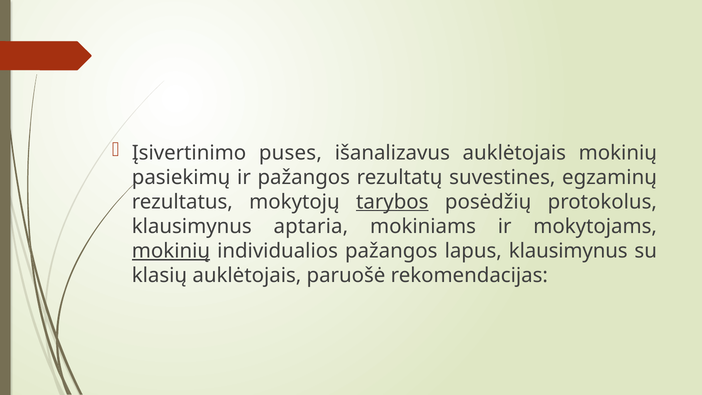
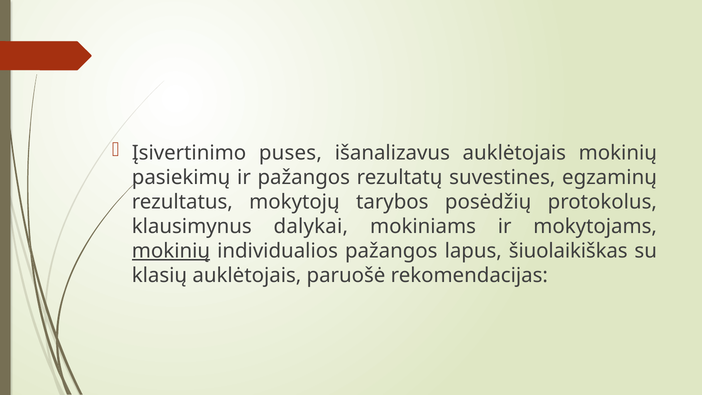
tarybos underline: present -> none
aptaria: aptaria -> dalykai
lapus klausimynus: klausimynus -> šiuolaikiškas
